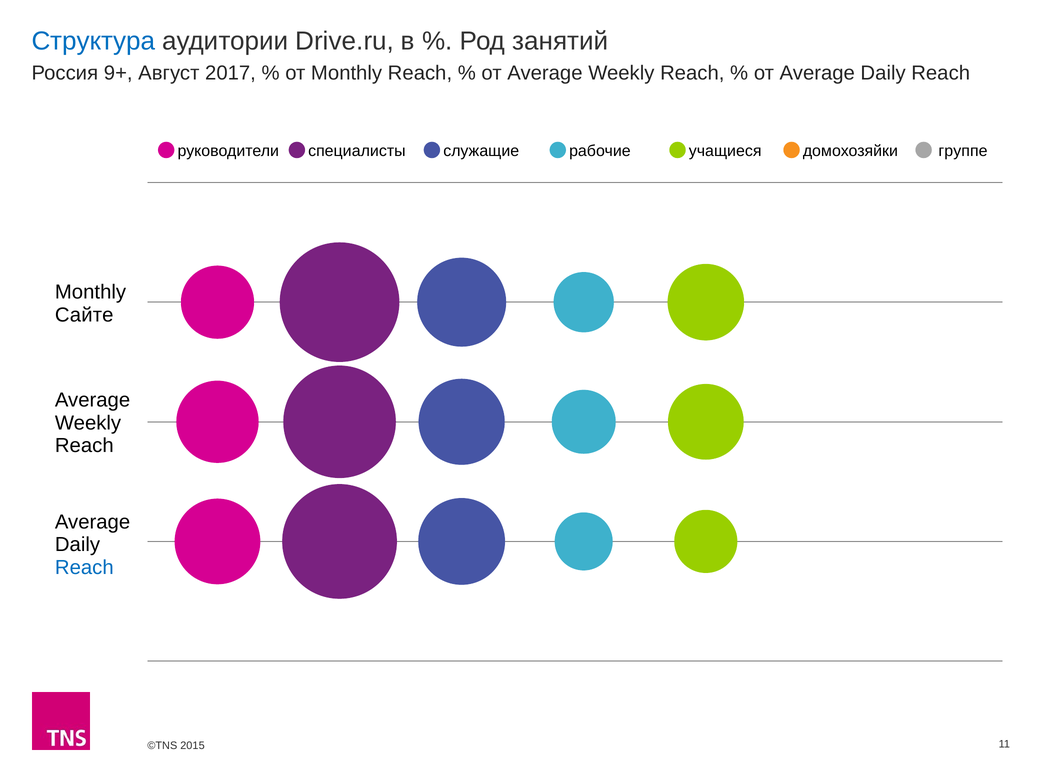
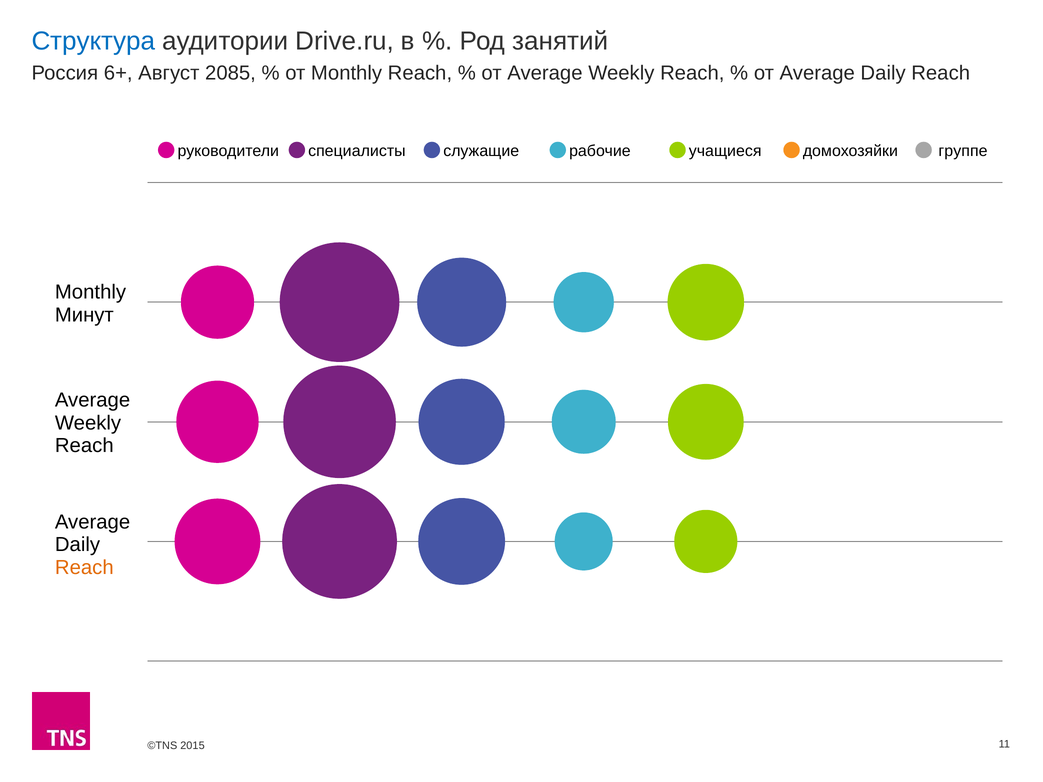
9+: 9+ -> 6+
2017: 2017 -> 2085
Сайте: Сайте -> Минут
Reach at (84, 568) colour: blue -> orange
